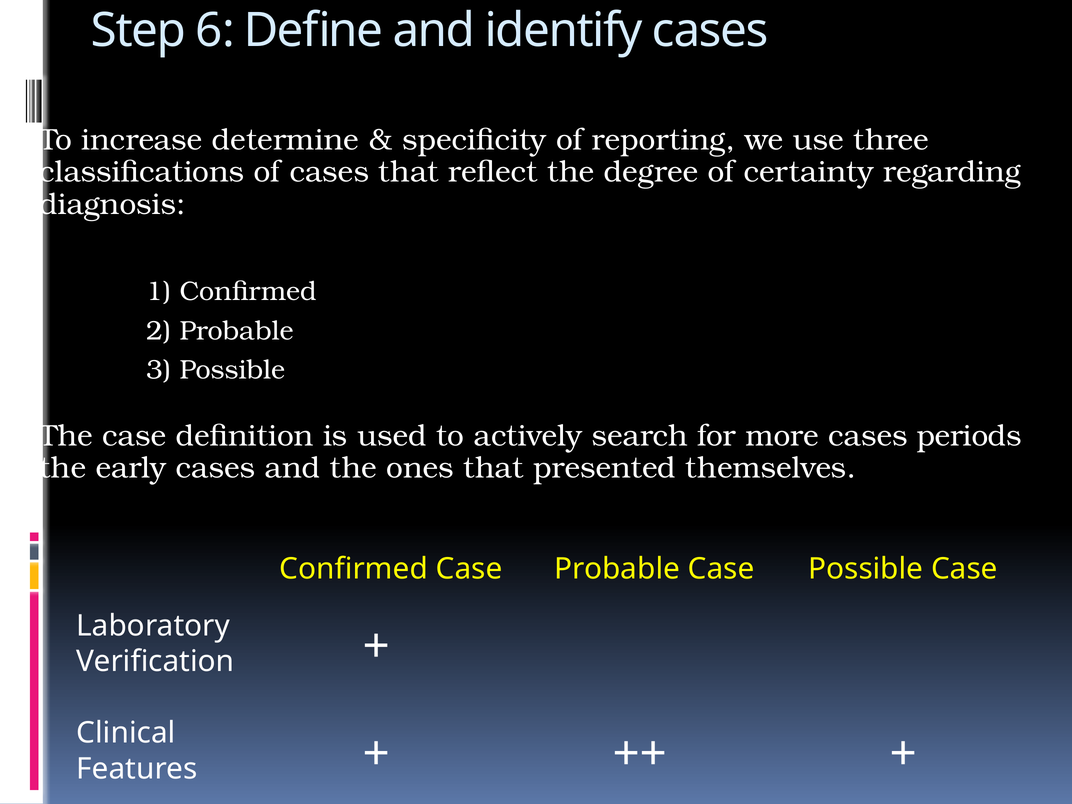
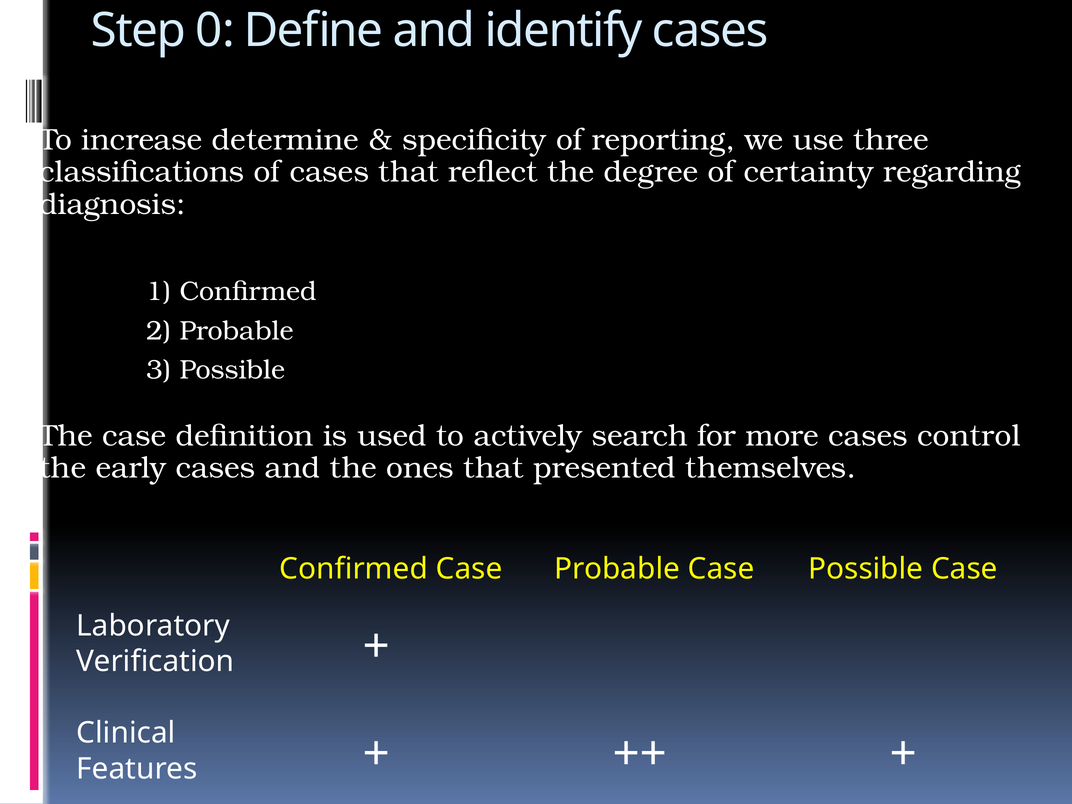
6: 6 -> 0
periods: periods -> control
